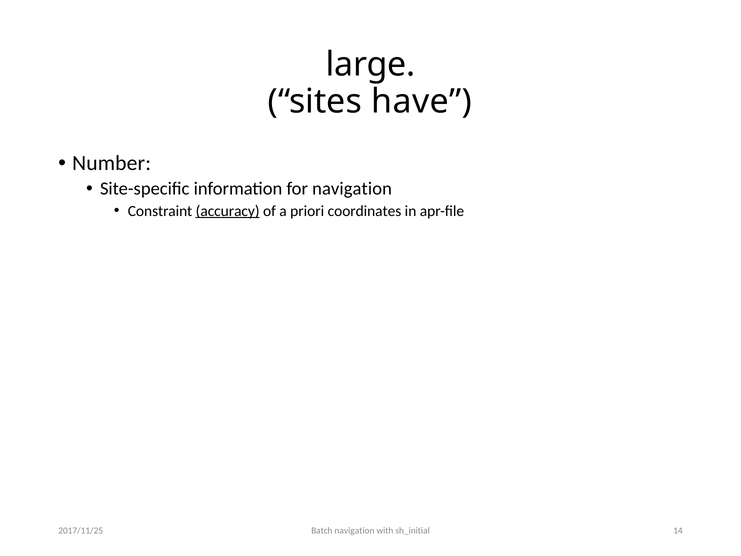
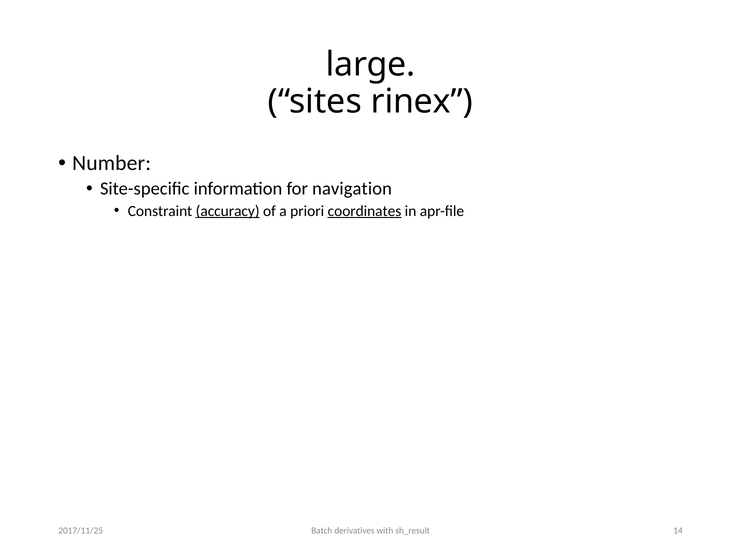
have: have -> rinex
coordinates underline: none -> present
Batch navigation: navigation -> derivatives
sh_initial: sh_initial -> sh_result
